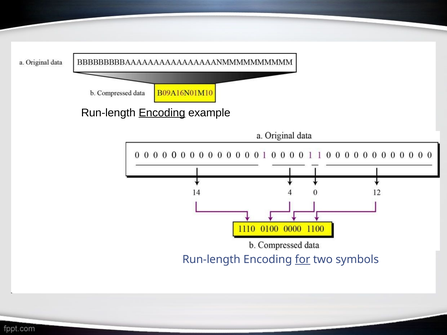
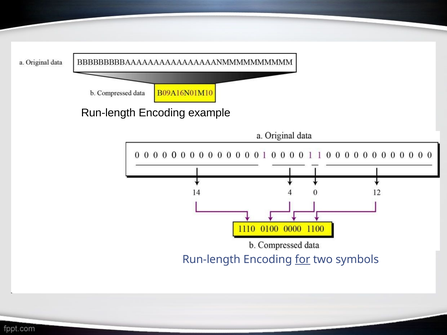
Encoding at (162, 113) underline: present -> none
